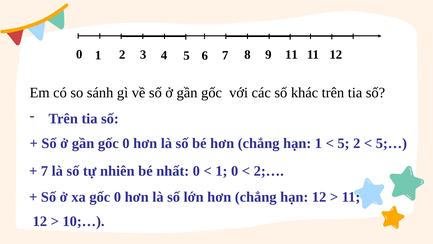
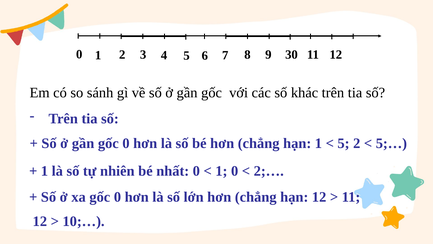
9 11: 11 -> 30
7 at (44, 171): 7 -> 1
